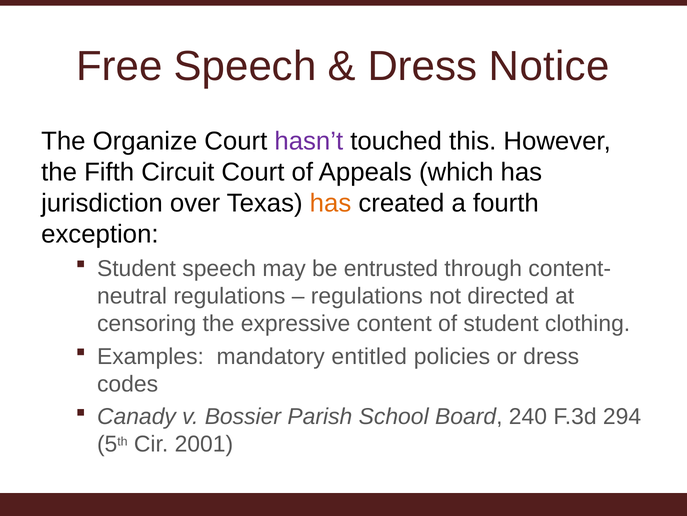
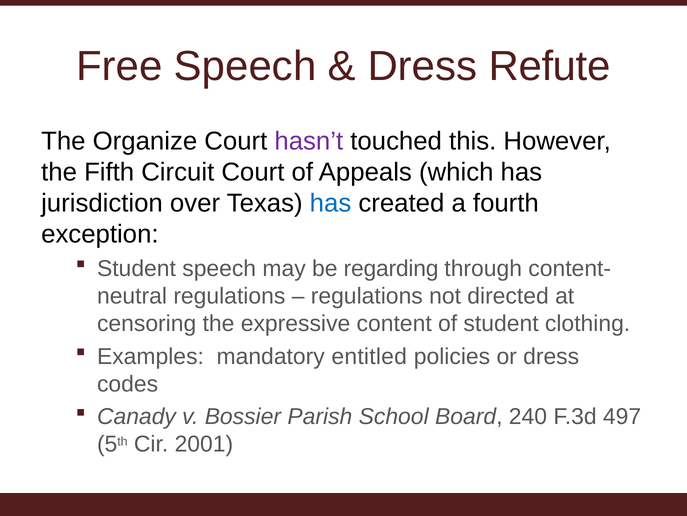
Notice: Notice -> Refute
has at (331, 203) colour: orange -> blue
entrusted: entrusted -> regarding
294: 294 -> 497
